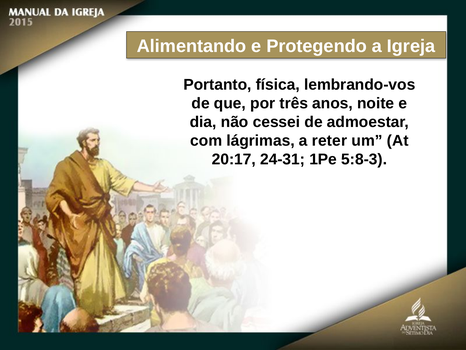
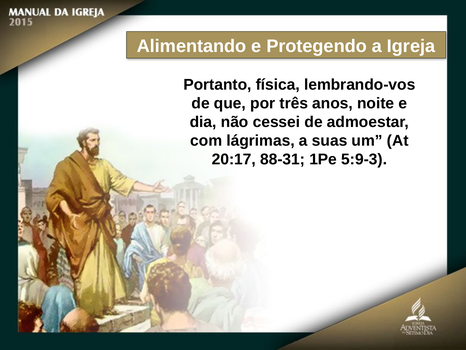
reter: reter -> suas
24-31: 24-31 -> 88-31
5:8-3: 5:8-3 -> 5:9-3
